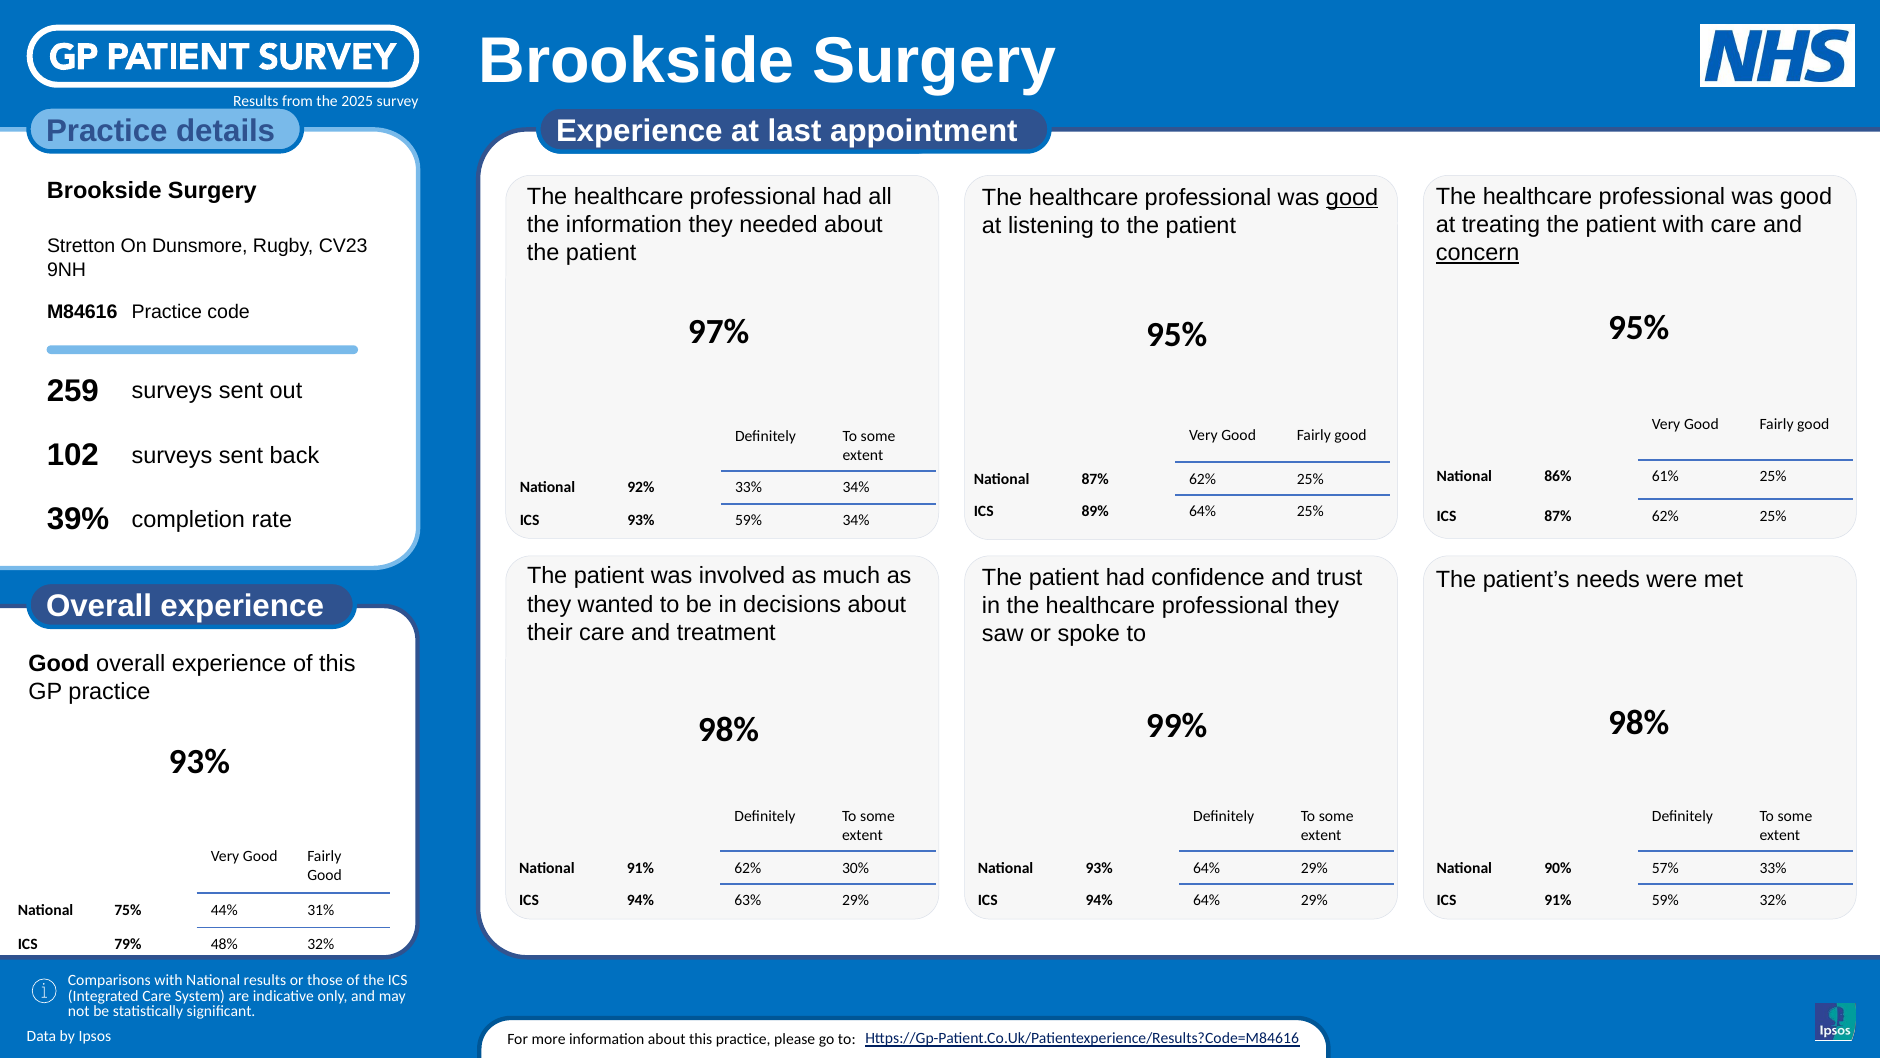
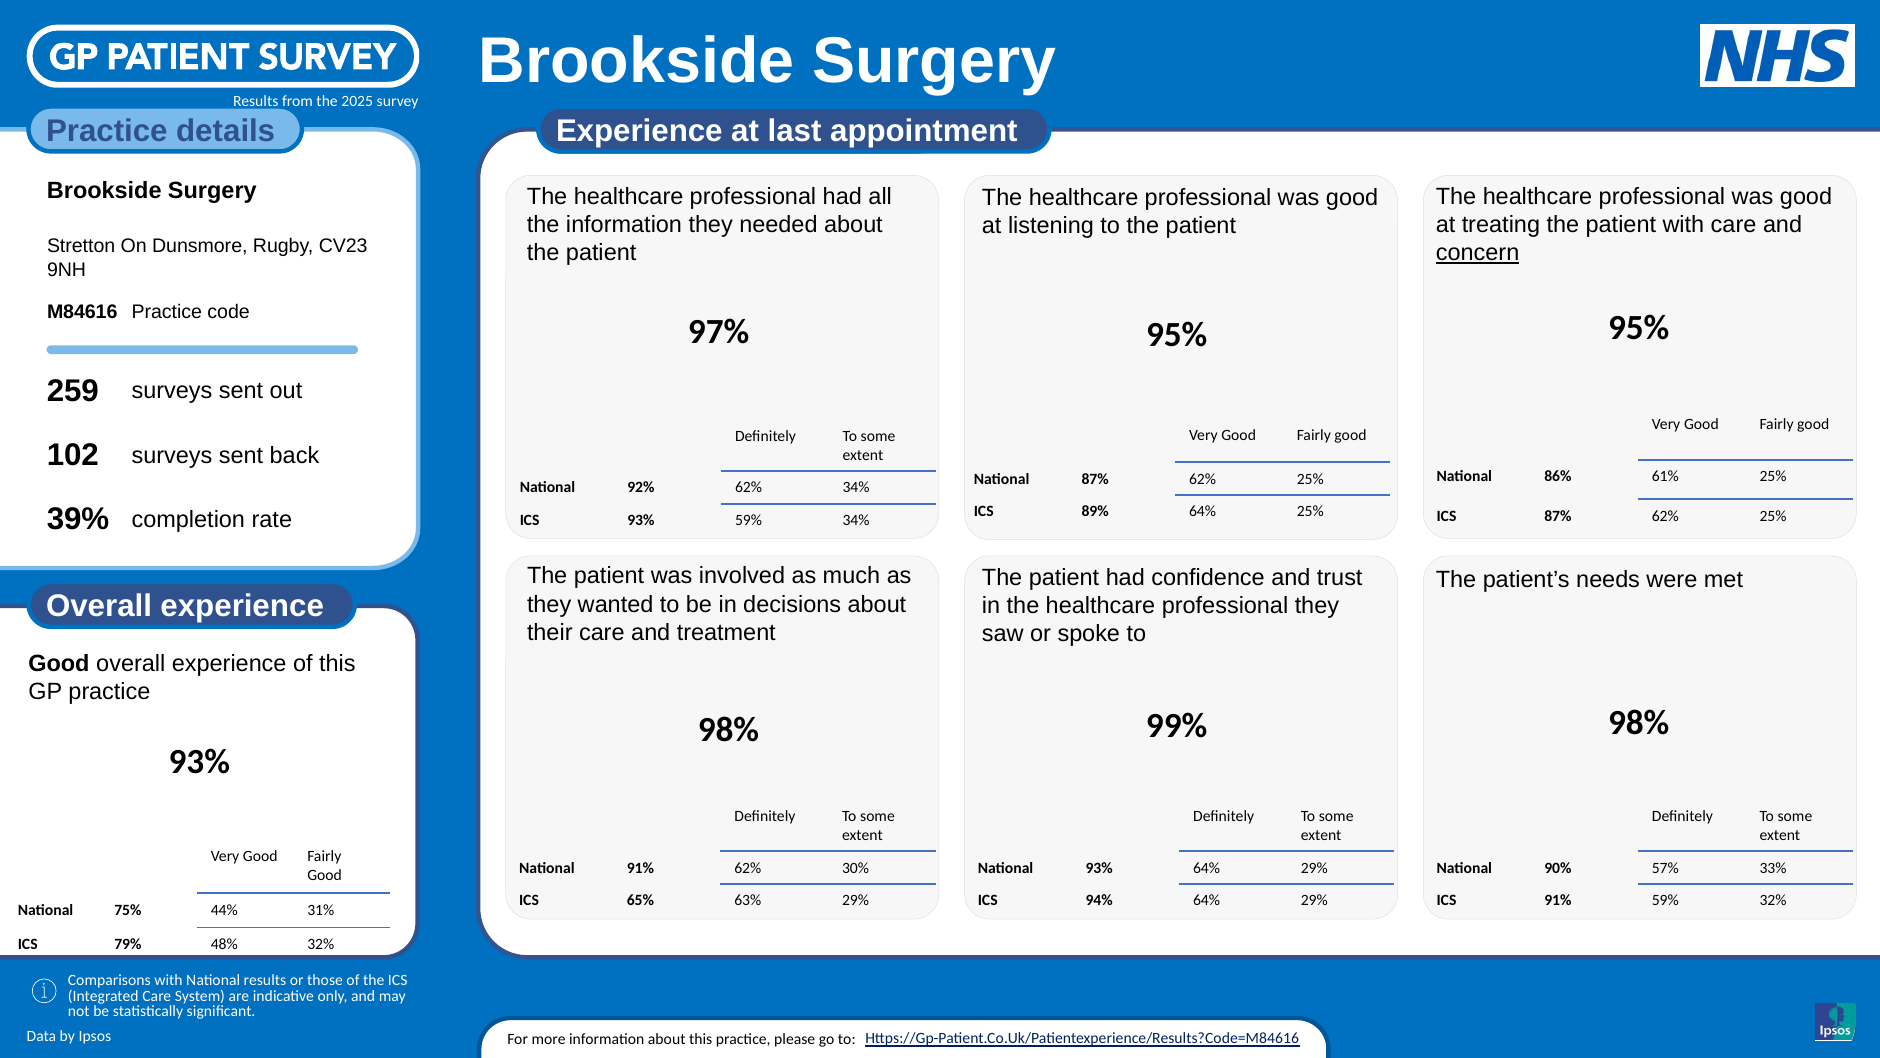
good at (1352, 197) underline: present -> none
92% 33%: 33% -> 62%
94% at (640, 900): 94% -> 65%
